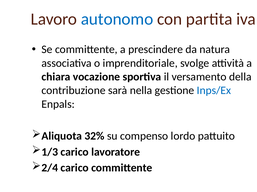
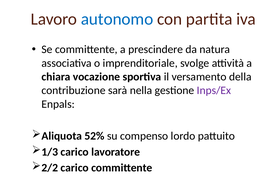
Inps/Ex colour: blue -> purple
32%: 32% -> 52%
2/4: 2/4 -> 2/2
